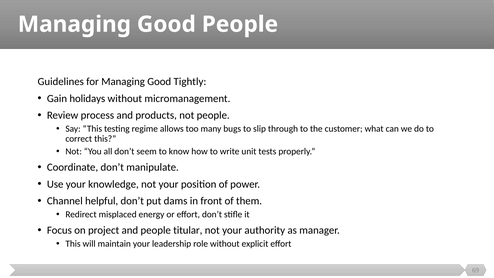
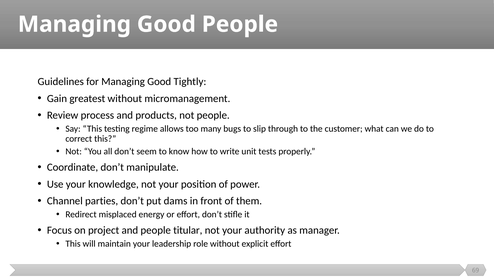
holidays: holidays -> greatest
helpful: helpful -> parties
